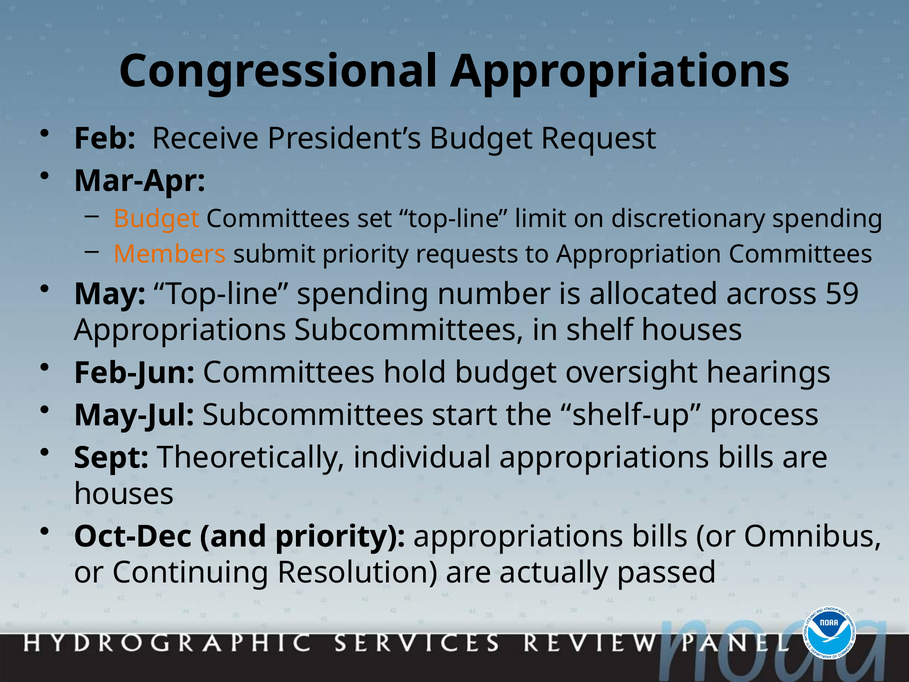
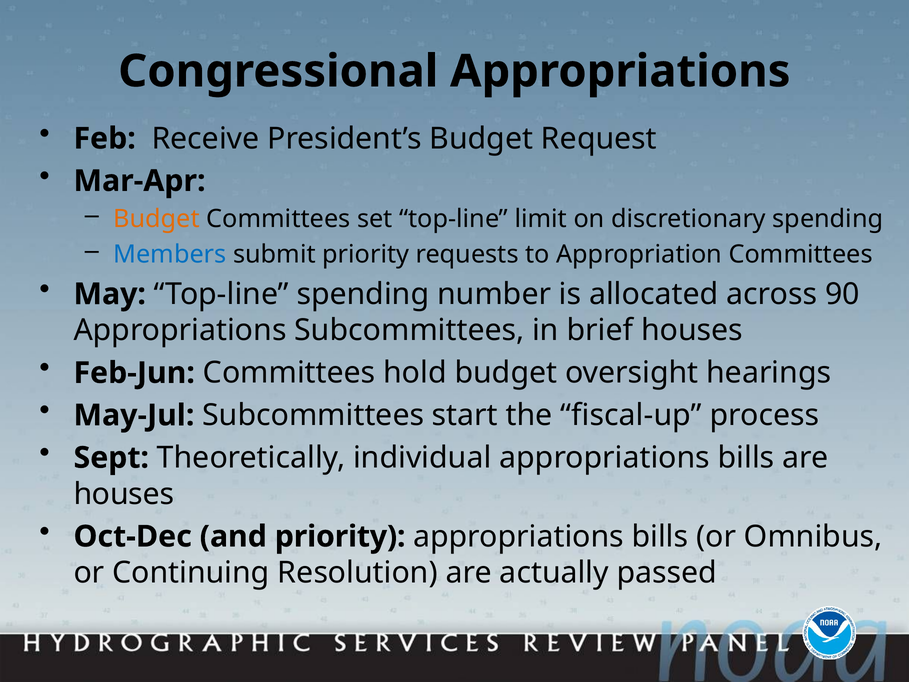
Members colour: orange -> blue
59: 59 -> 90
shelf: shelf -> brief
shelf-up: shelf-up -> fiscal-up
